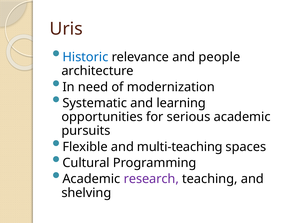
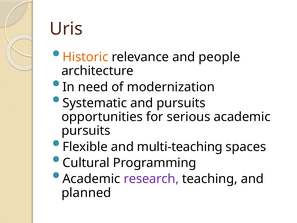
Historic colour: blue -> orange
and learning: learning -> pursuits
shelving: shelving -> planned
